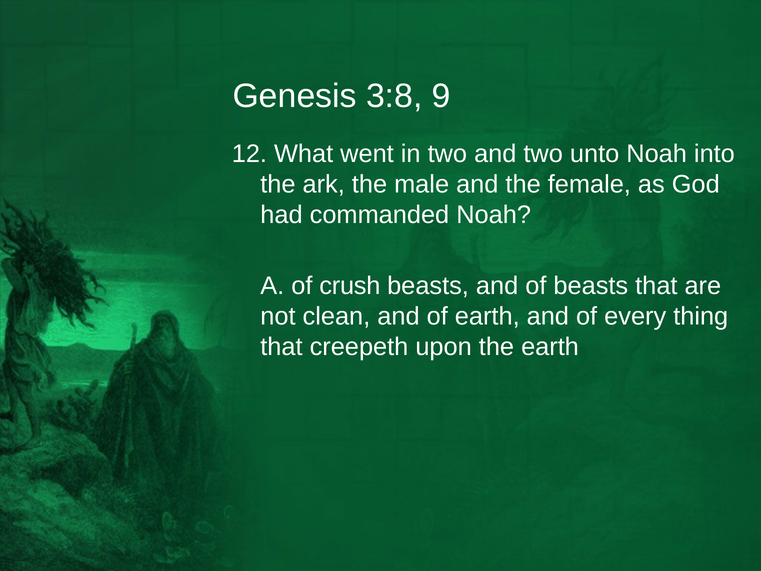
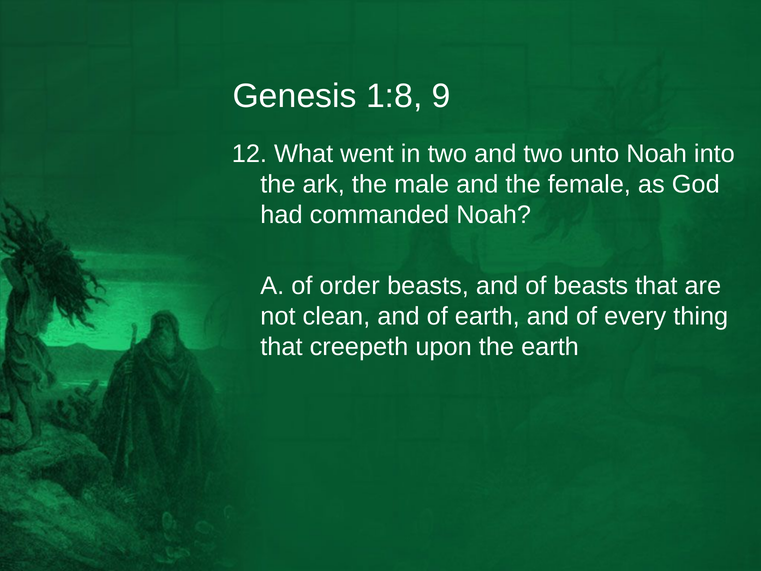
3:8: 3:8 -> 1:8
crush: crush -> order
